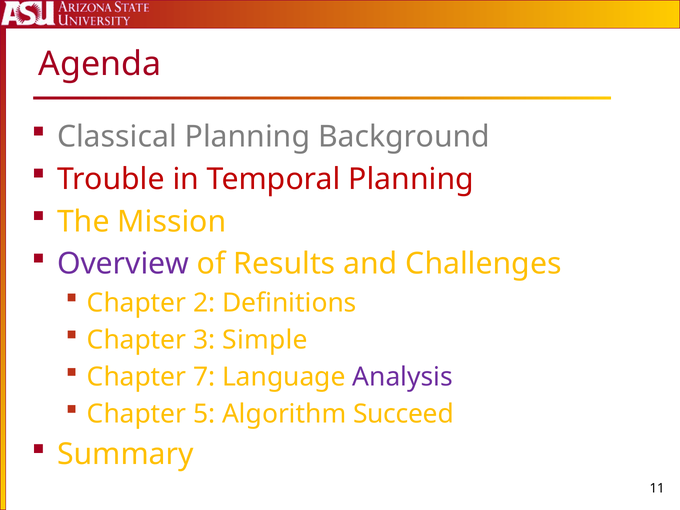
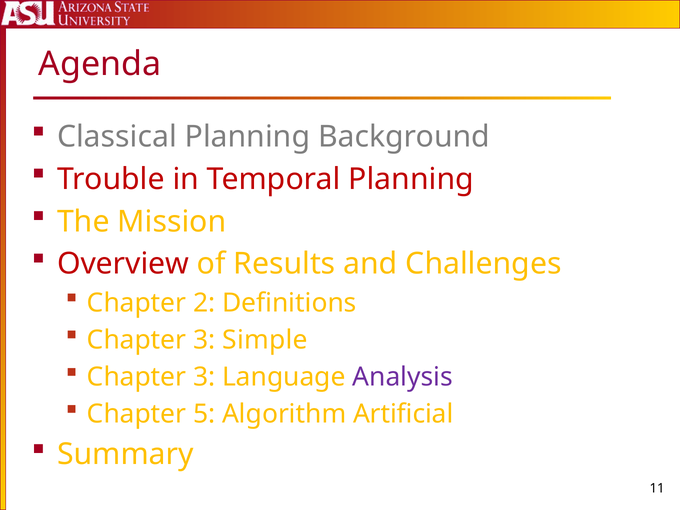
Overview colour: purple -> red
7 at (204, 377): 7 -> 3
Succeed: Succeed -> Artificial
